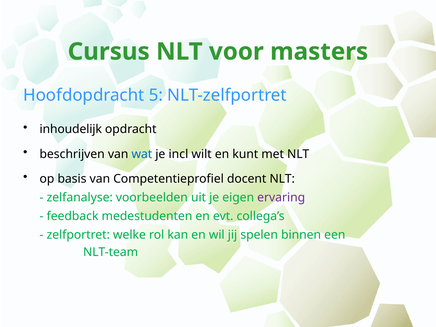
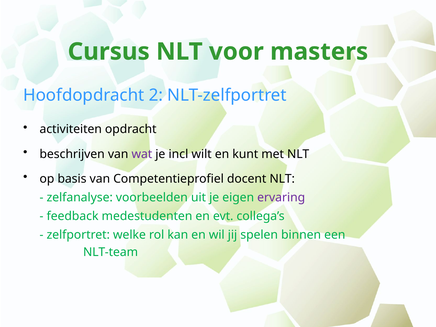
5: 5 -> 2
inhoudelijk: inhoudelijk -> activiteiten
wat colour: blue -> purple
